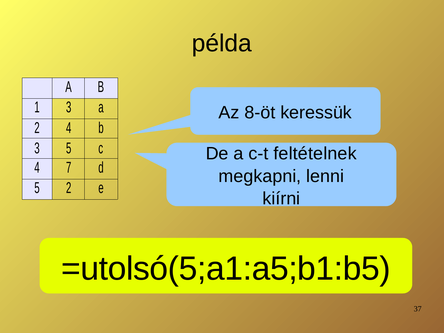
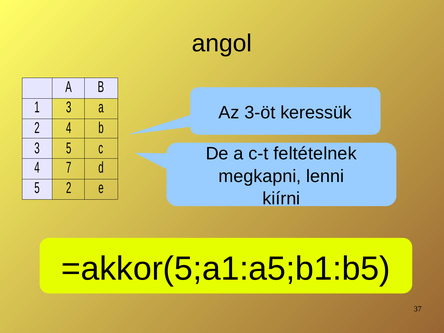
példa: példa -> angol
8-öt: 8-öt -> 3-öt
=utolsó(5;a1:a5;b1:b5: =utolsó(5;a1:a5;b1:b5 -> =akkor(5;a1:a5;b1:b5
